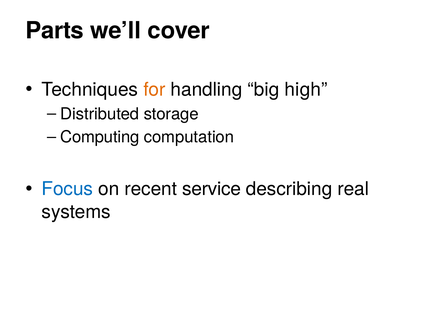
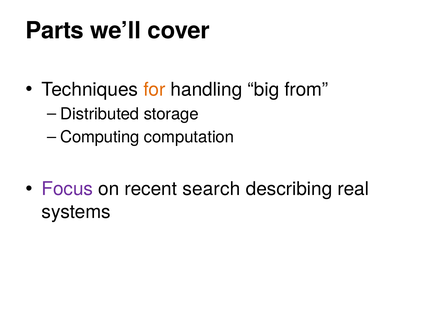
high: high -> from
Focus colour: blue -> purple
service: service -> search
